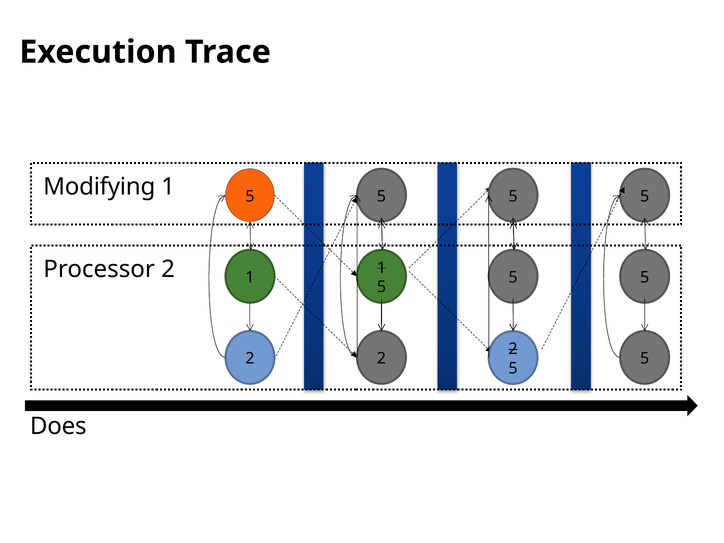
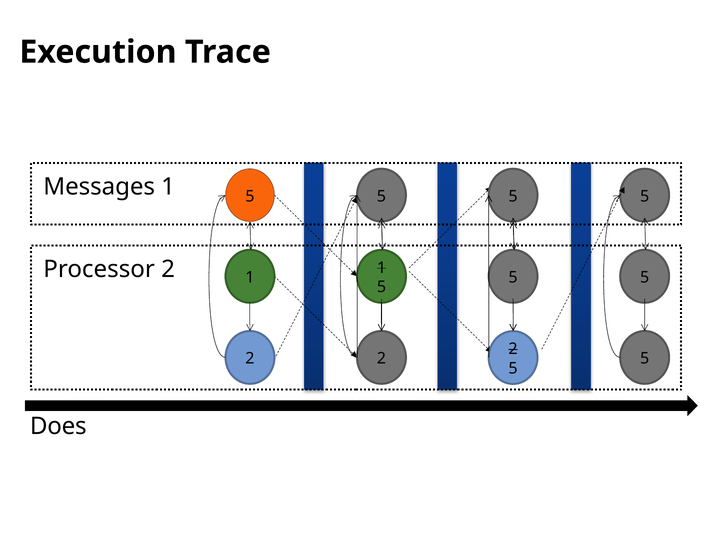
Modifying: Modifying -> Messages
